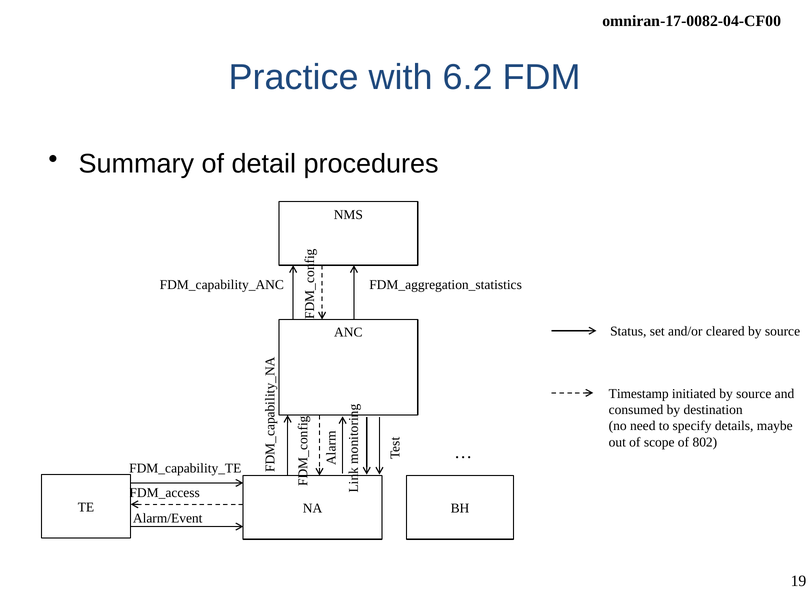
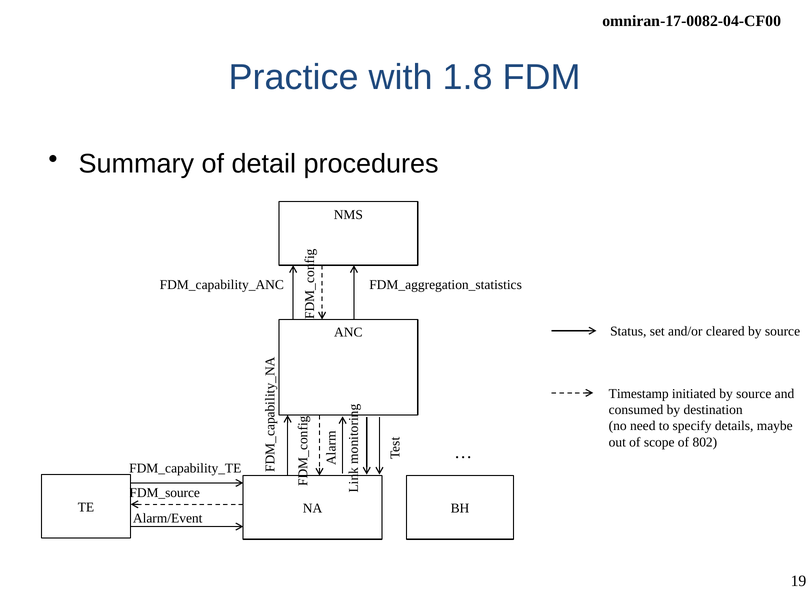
6.2: 6.2 -> 1.8
FDM_access: FDM_access -> FDM_source
